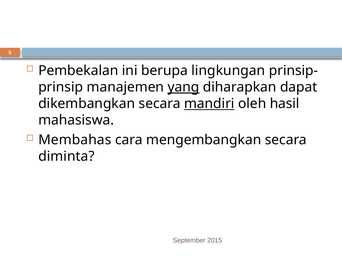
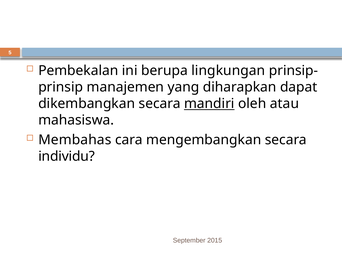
yang underline: present -> none
hasil: hasil -> atau
diminta: diminta -> individu
